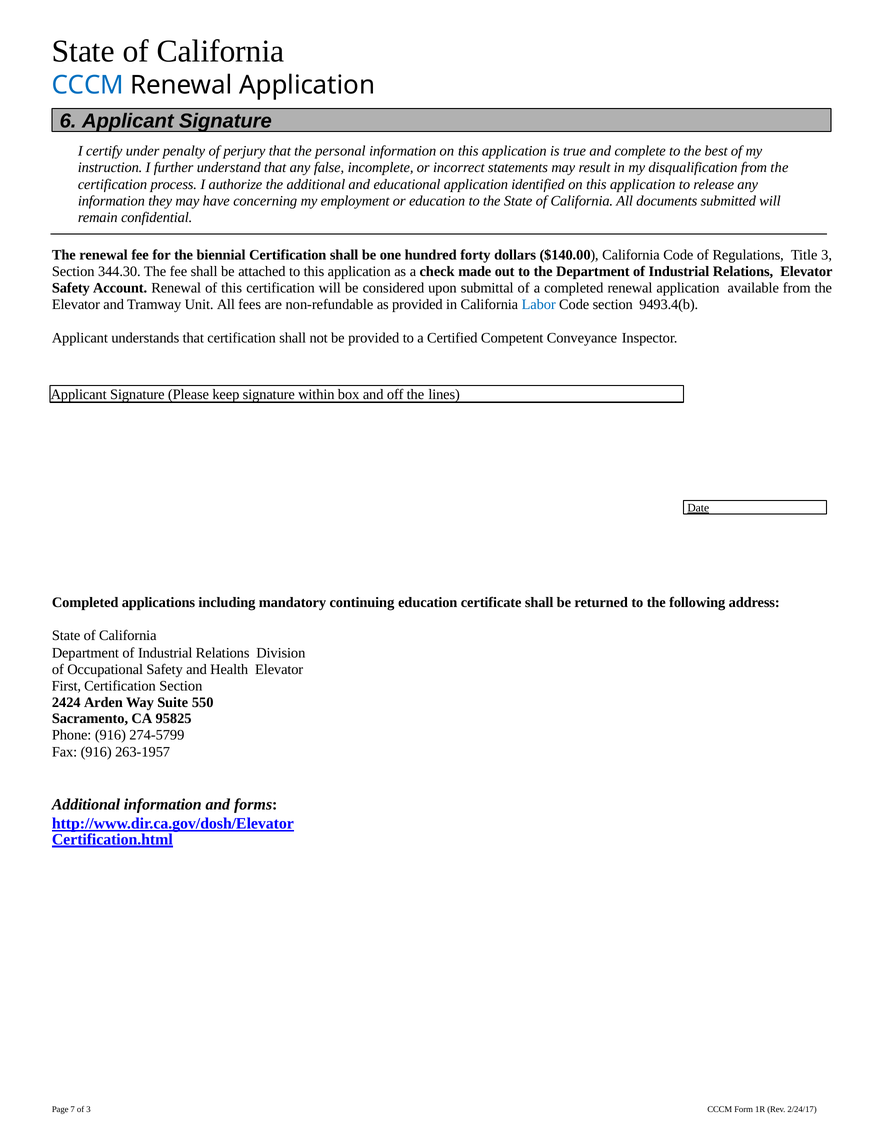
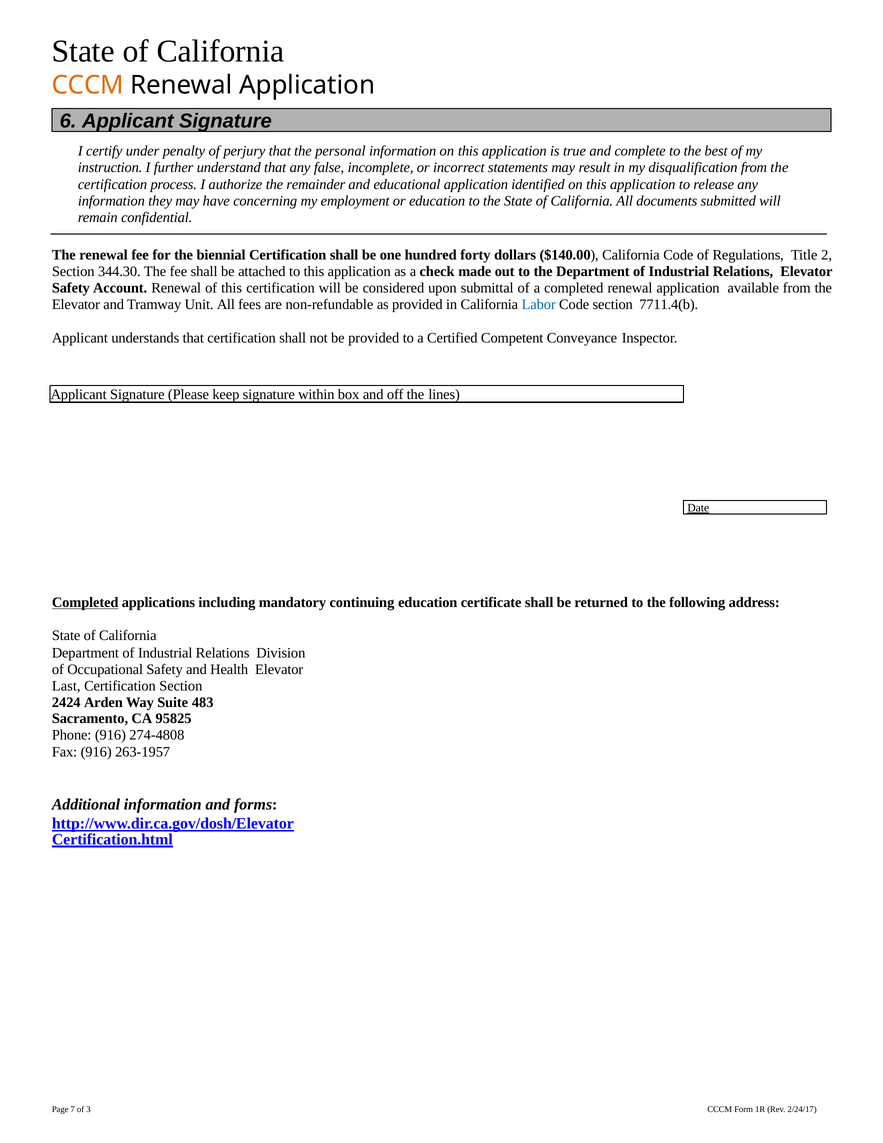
CCCM at (88, 85) colour: blue -> orange
the additional: additional -> remainder
Title 3: 3 -> 2
9493.4(b: 9493.4(b -> 7711.4(b
Completed at (85, 602) underline: none -> present
First: First -> Last
550: 550 -> 483
274-5799: 274-5799 -> 274-4808
